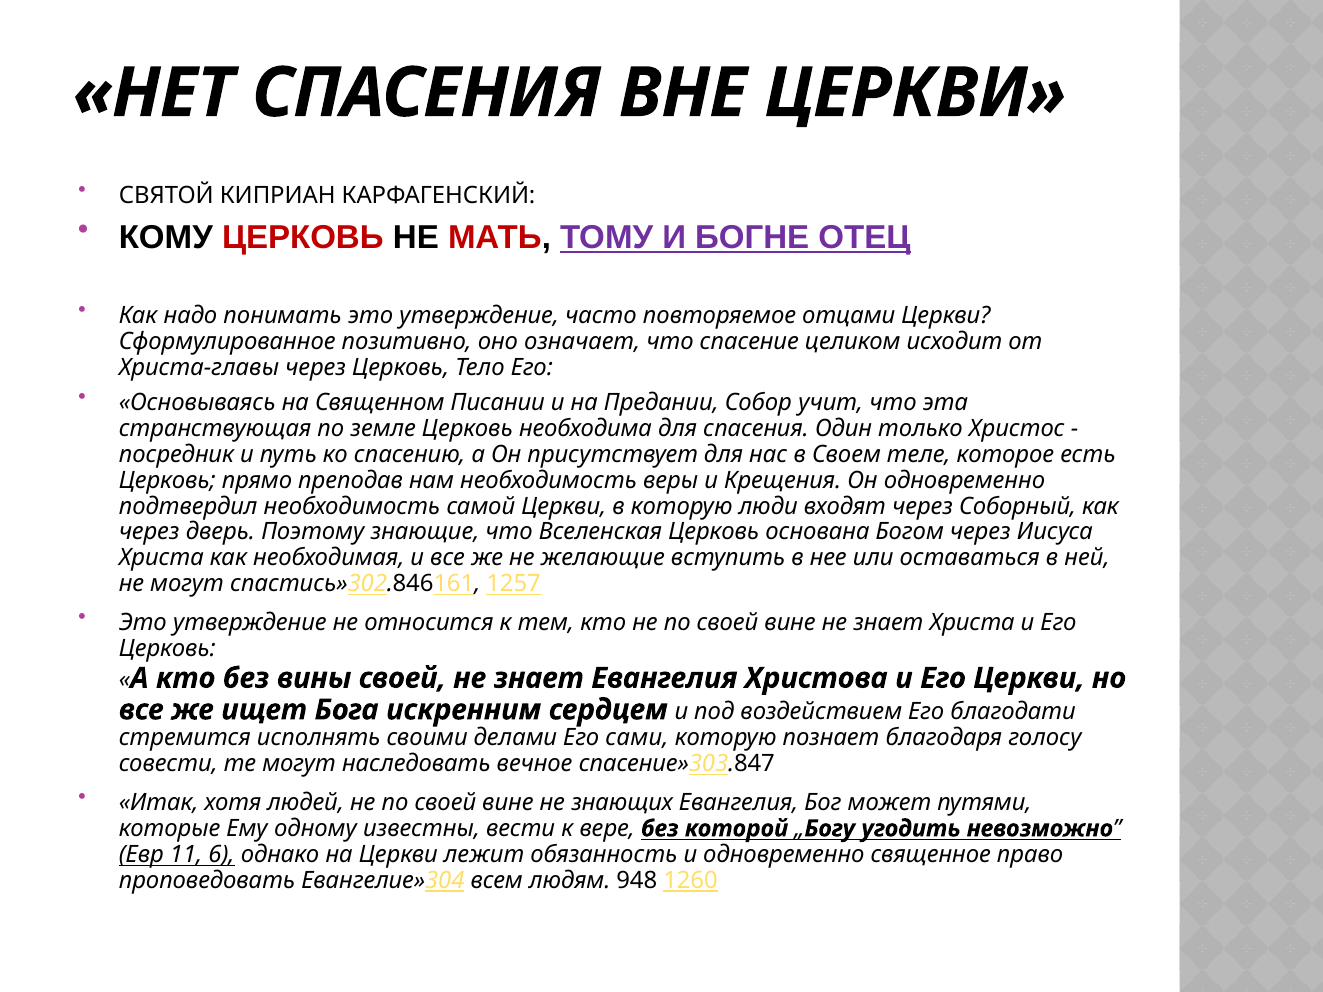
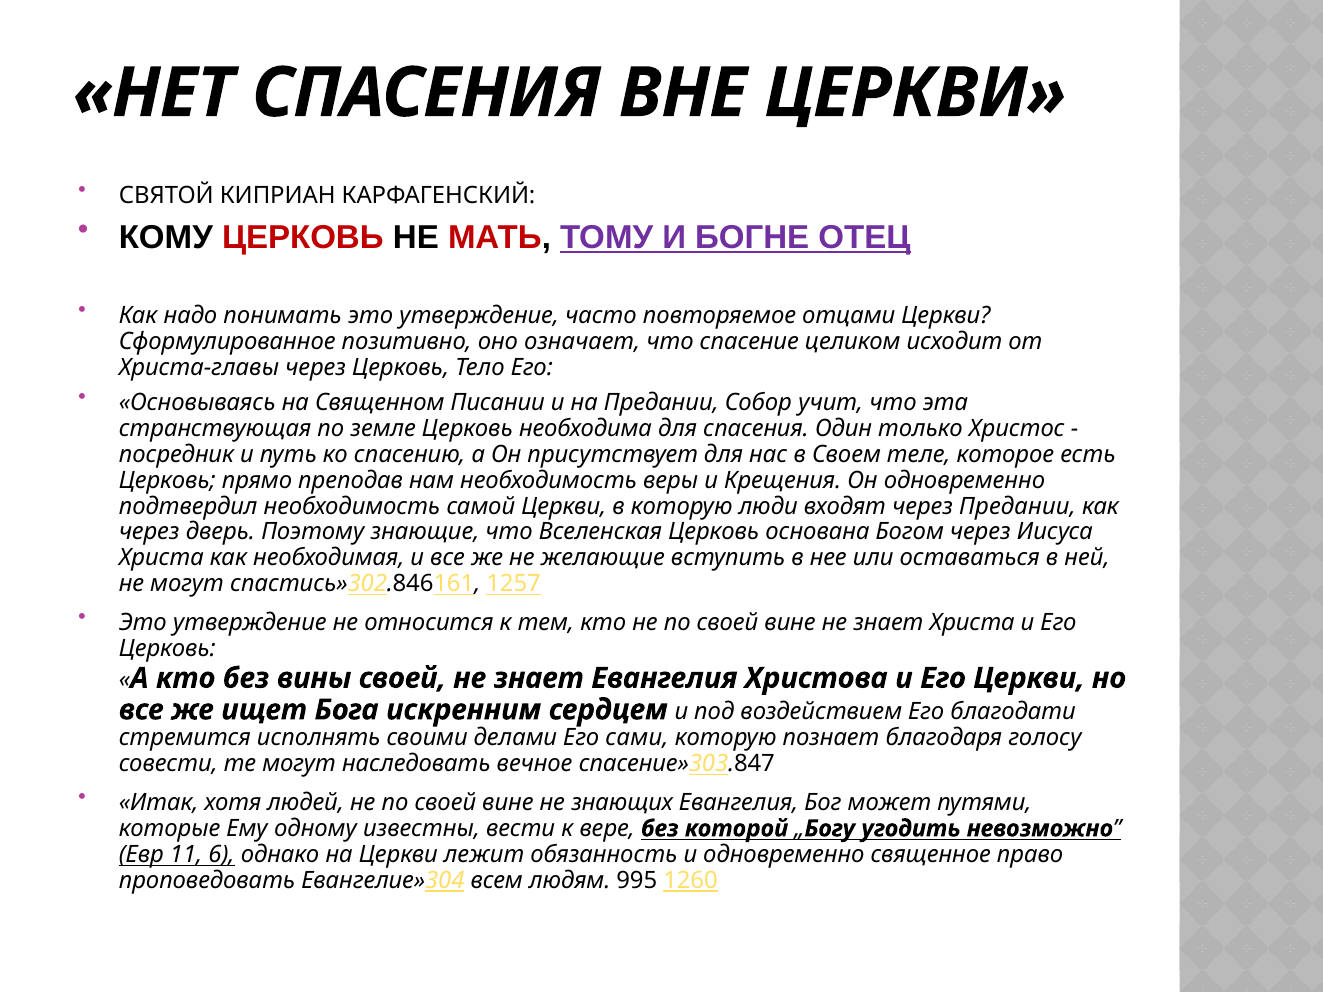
через Соборный: Соборный -> Предании
948: 948 -> 995
